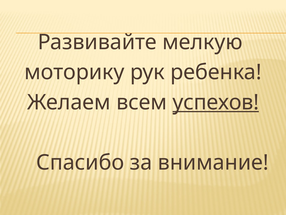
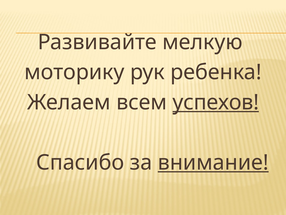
внимание underline: none -> present
